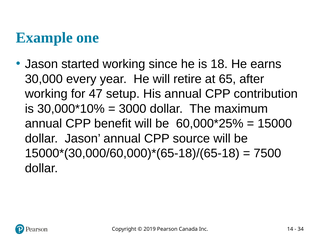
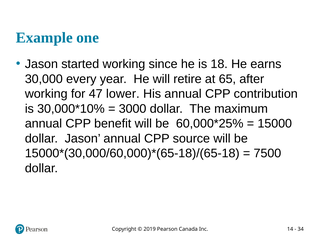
setup: setup -> lower
